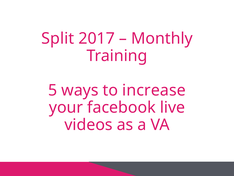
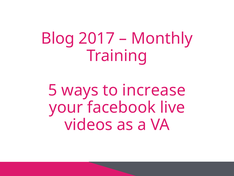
Split: Split -> Blog
